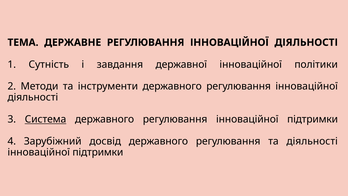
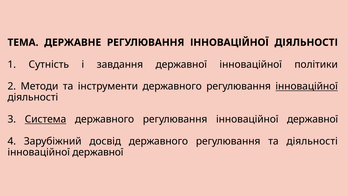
інноваційної at (307, 86) underline: none -> present
регулювання інноваційної підтримки: підтримки -> державної
підтримки at (98, 152): підтримки -> державної
